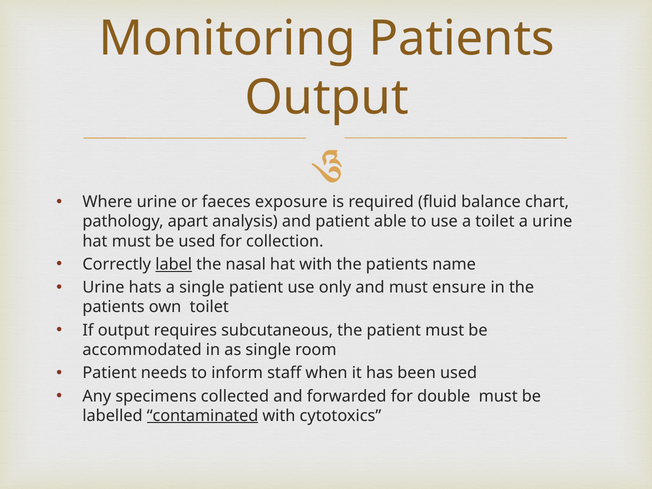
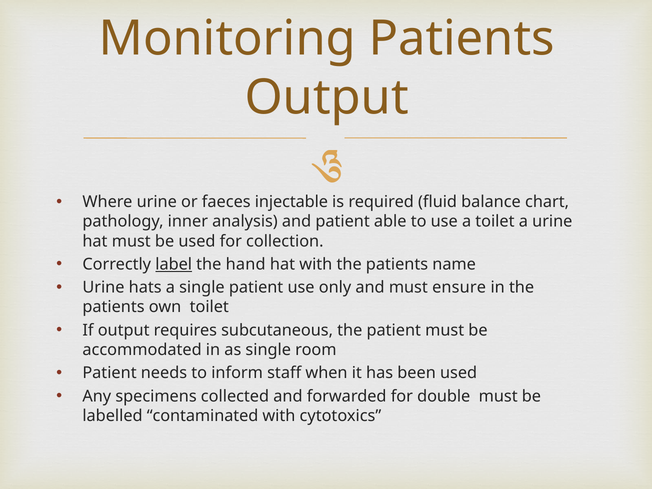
exposure: exposure -> injectable
apart: apart -> inner
nasal: nasal -> hand
contaminated underline: present -> none
